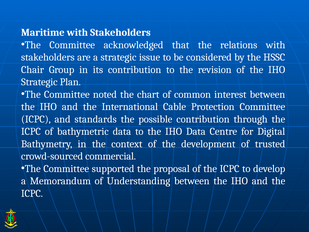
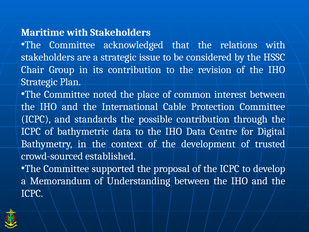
chart: chart -> place
commercial: commercial -> established
